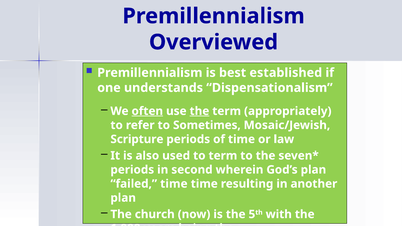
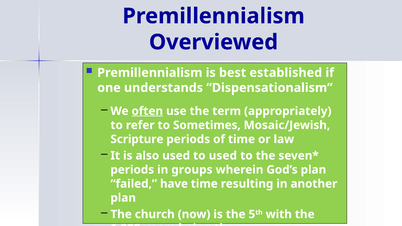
the at (199, 111) underline: present -> none
to term: term -> used
second: second -> groups
failed time: time -> have
